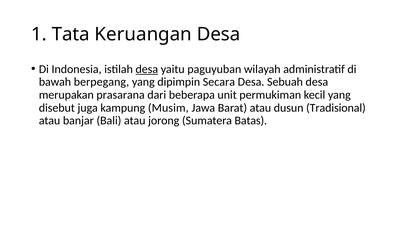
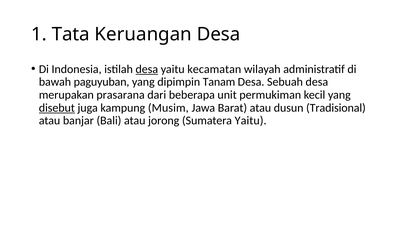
paguyuban: paguyuban -> kecamatan
berpegang: berpegang -> paguyuban
Secara: Secara -> Tanam
disebut underline: none -> present
Sumatera Batas: Batas -> Yaitu
